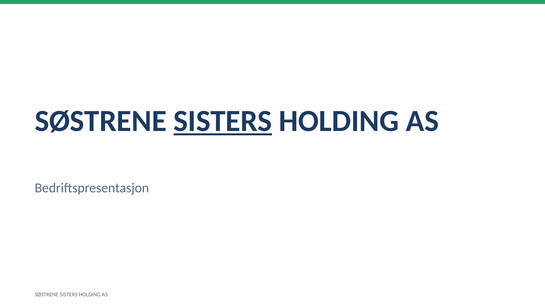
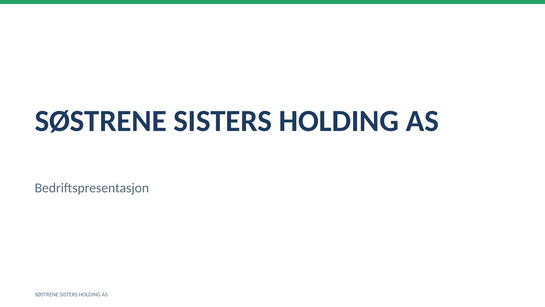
SISTERS at (223, 121) underline: present -> none
